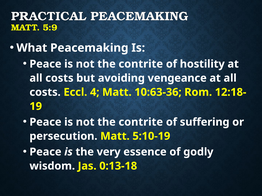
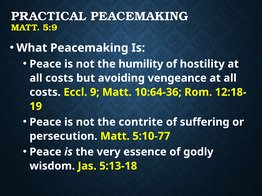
contrite at (141, 64): contrite -> humility
4: 4 -> 9
10:63-36: 10:63-36 -> 10:64-36
5:10-19: 5:10-19 -> 5:10-77
0:13-18: 0:13-18 -> 5:13-18
